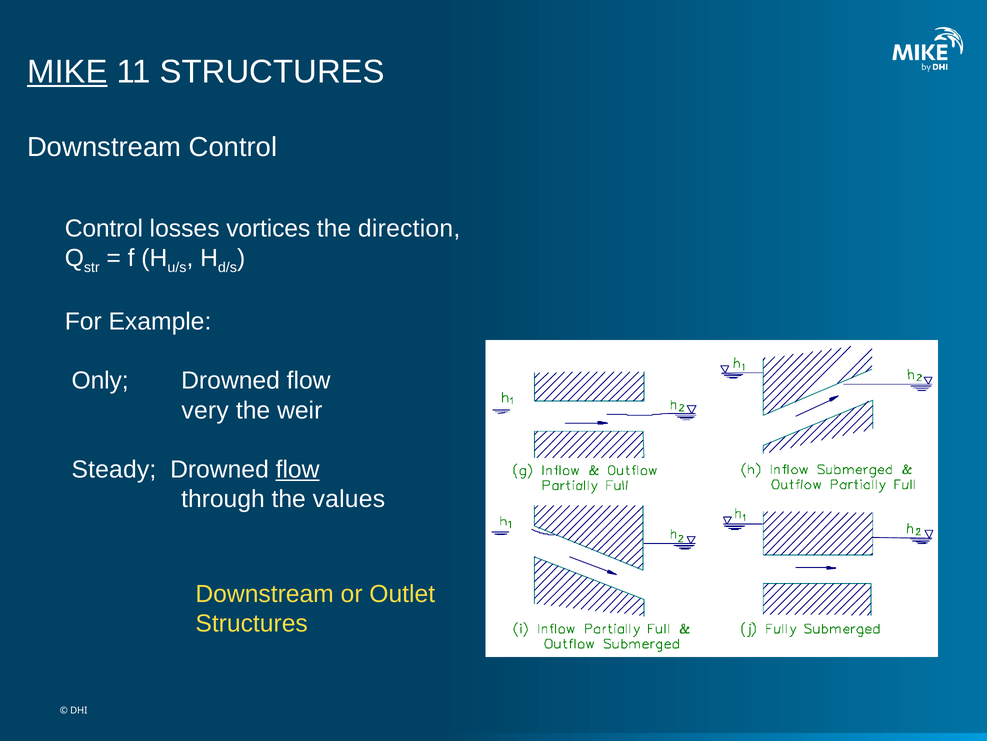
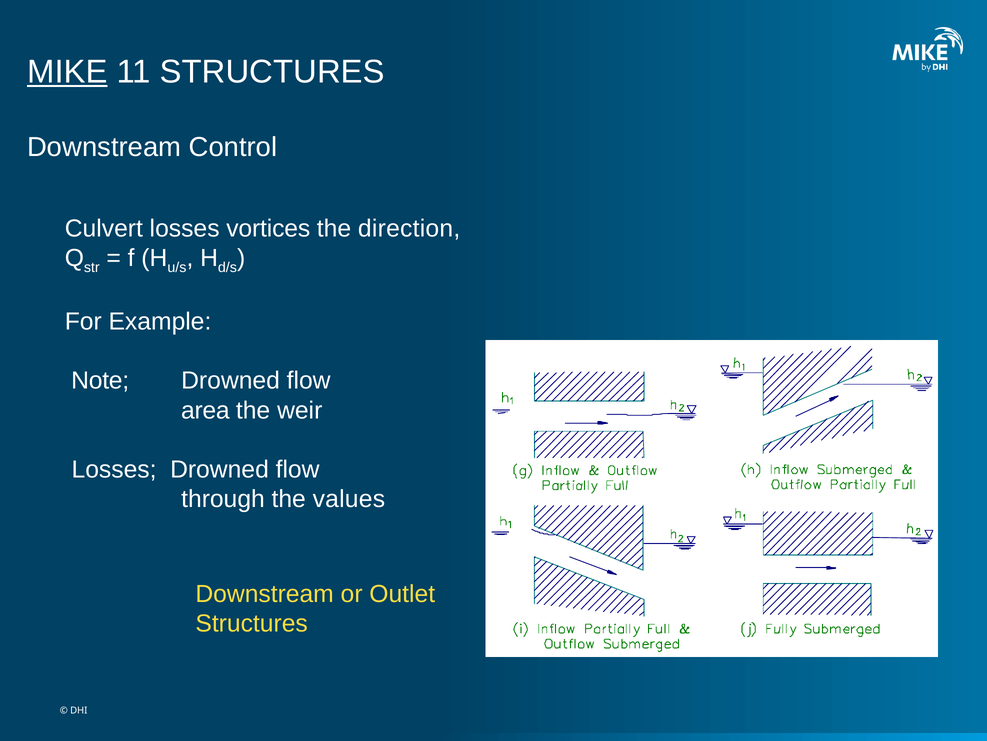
Control at (104, 228): Control -> Culvert
Only: Only -> Note
very: very -> area
Steady at (114, 469): Steady -> Losses
flow at (298, 469) underline: present -> none
